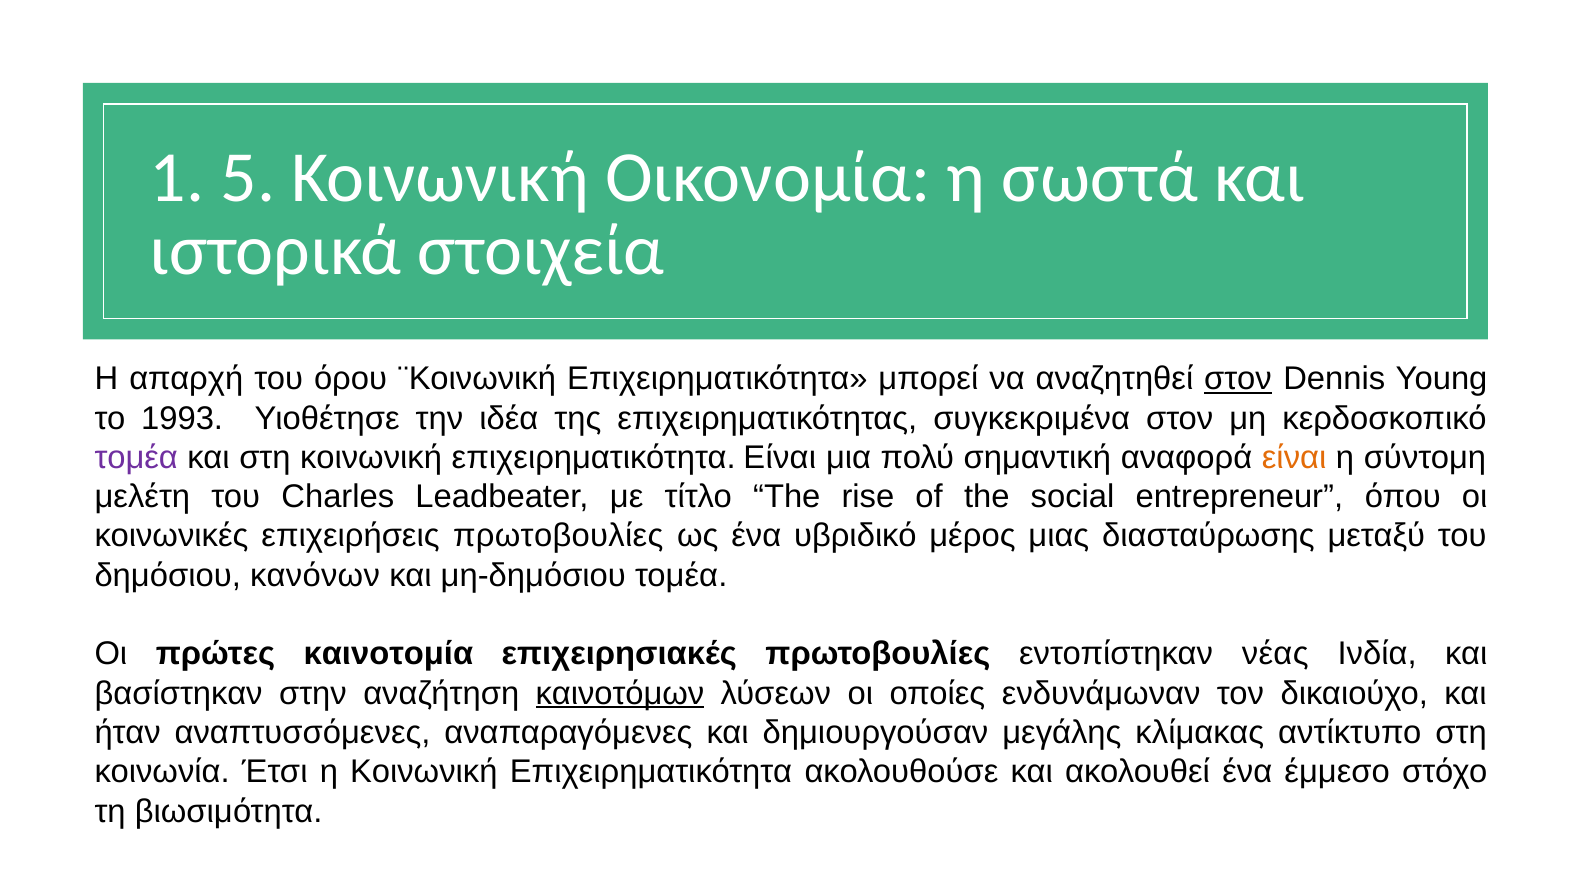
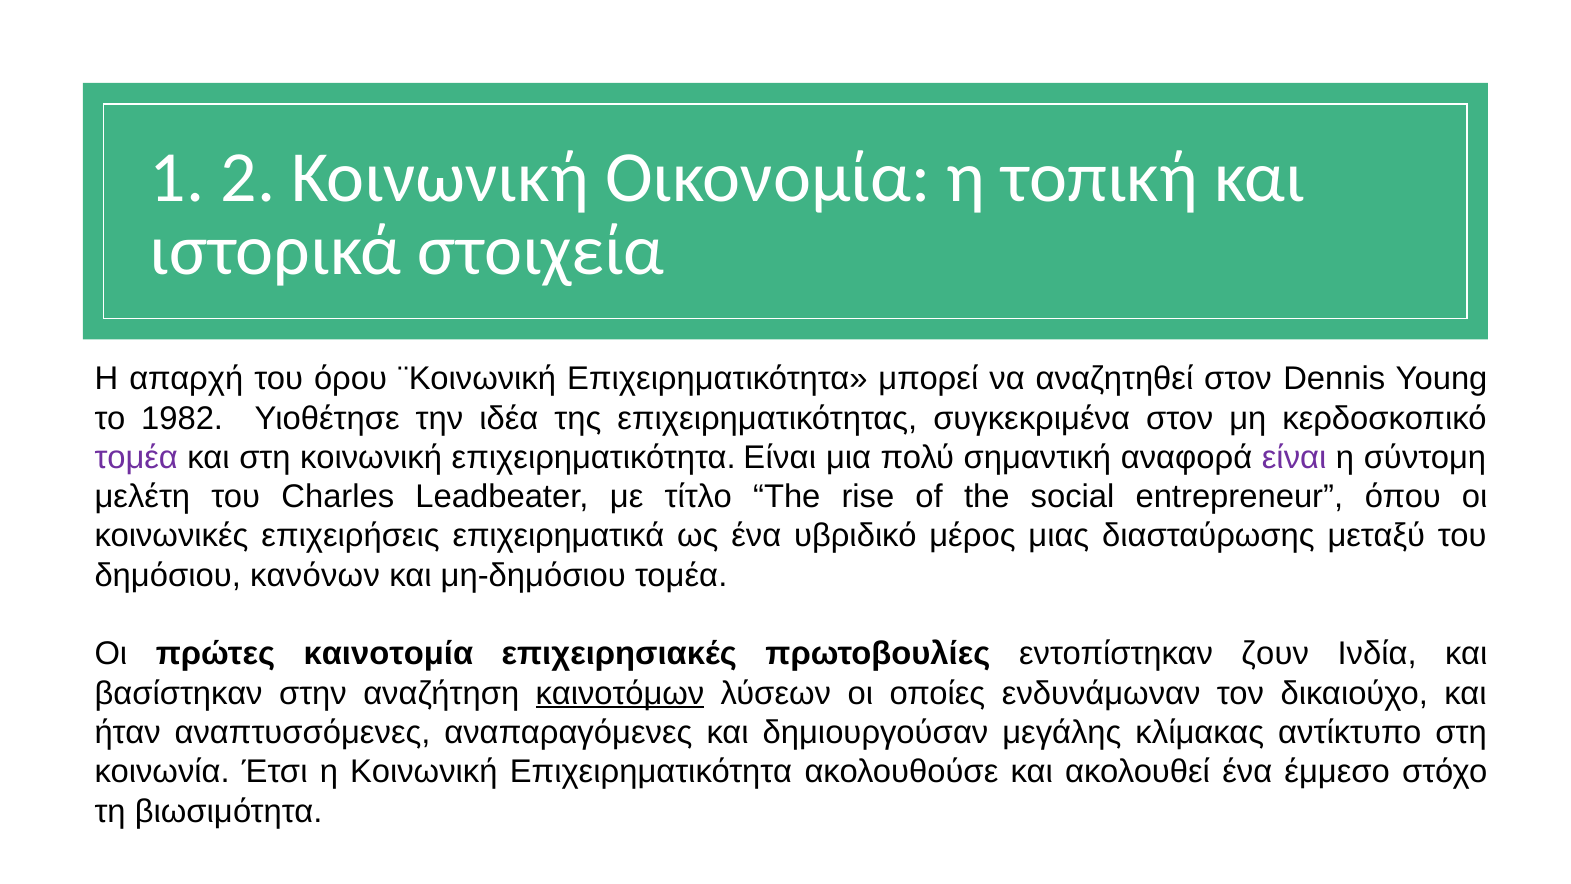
5: 5 -> 2
σωστά: σωστά -> τοπική
στον at (1238, 379) underline: present -> none
1993: 1993 -> 1982
είναι at (1294, 457) colour: orange -> purple
επιχειρήσεις πρωτοβουλίες: πρωτοβουλίες -> επιχειρηματικά
νέας: νέας -> ζουν
